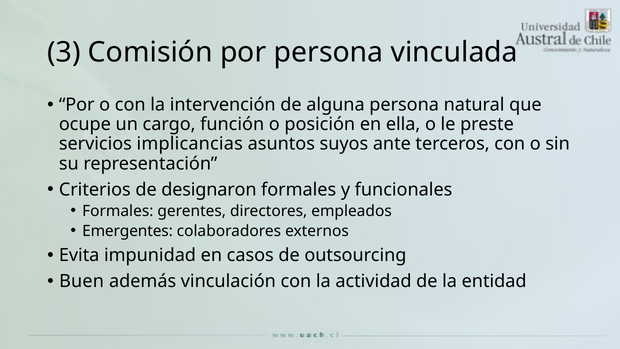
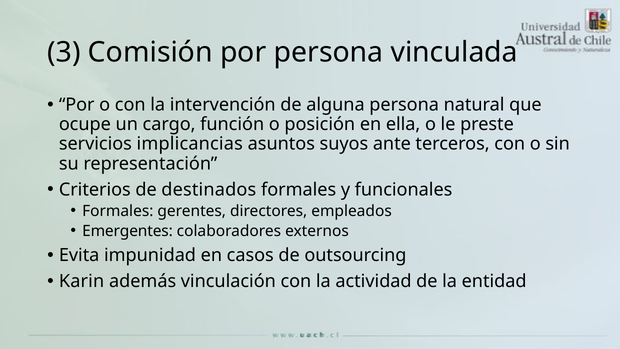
designaron: designaron -> destinados
Buen: Buen -> Karin
